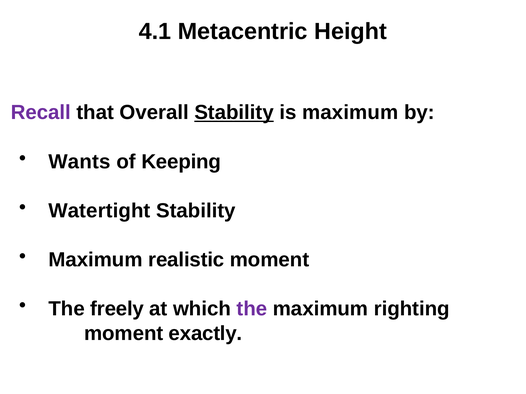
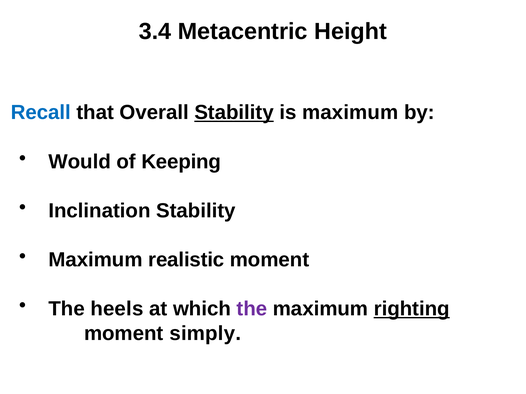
4.1: 4.1 -> 3.4
Recall colour: purple -> blue
Wants: Wants -> Would
Watertight: Watertight -> Inclination
freely: freely -> heels
righting underline: none -> present
exactly: exactly -> simply
